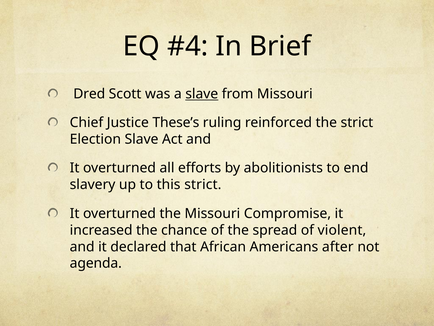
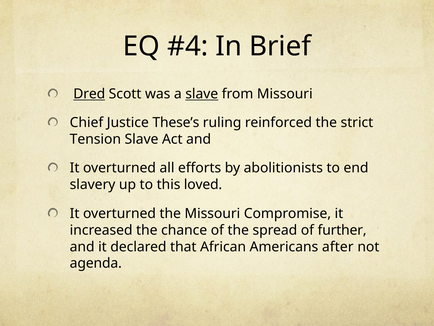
Dred underline: none -> present
Election: Election -> Tension
this strict: strict -> loved
violent: violent -> further
